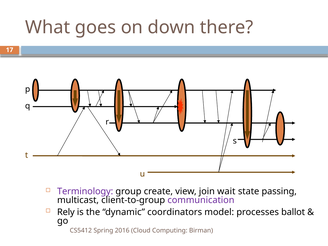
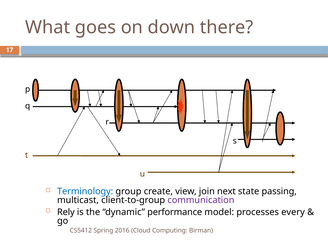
Terminology colour: purple -> blue
wait: wait -> next
coordinators: coordinators -> performance
ballot: ballot -> every
